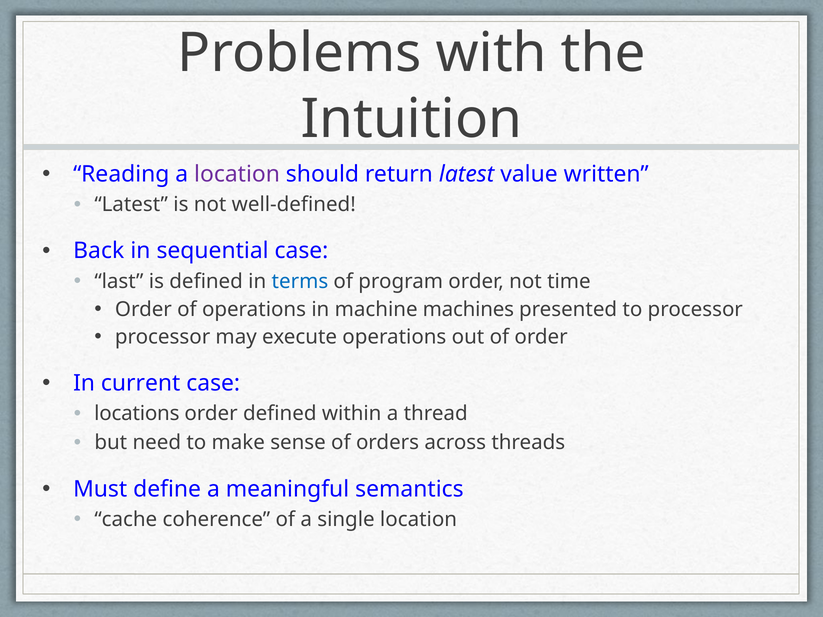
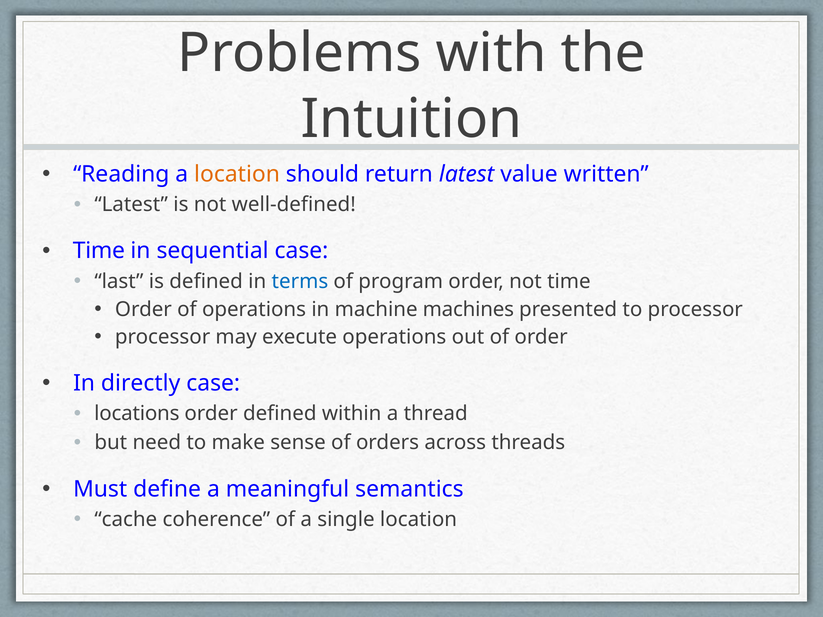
location at (237, 174) colour: purple -> orange
Back at (99, 251): Back -> Time
current: current -> directly
